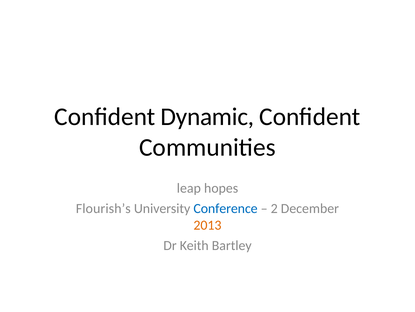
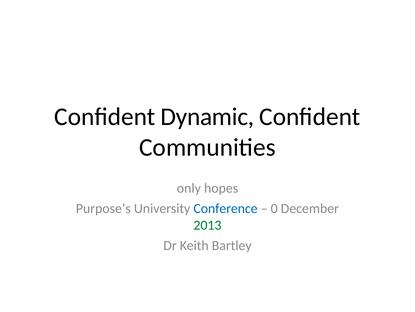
leap: leap -> only
Flourish’s: Flourish’s -> Purpose’s
2: 2 -> 0
2013 colour: orange -> green
